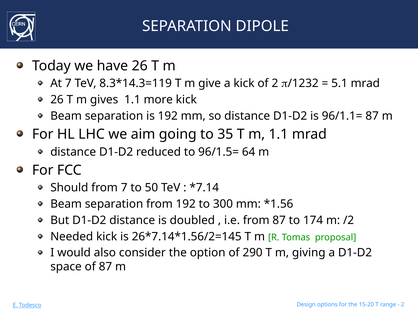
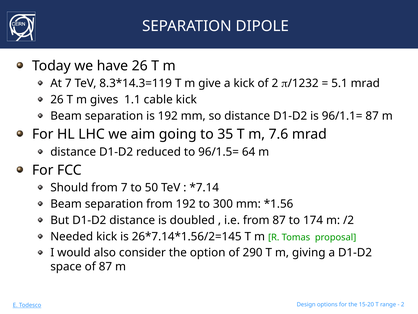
more: more -> cable
m 1.1: 1.1 -> 7.6
